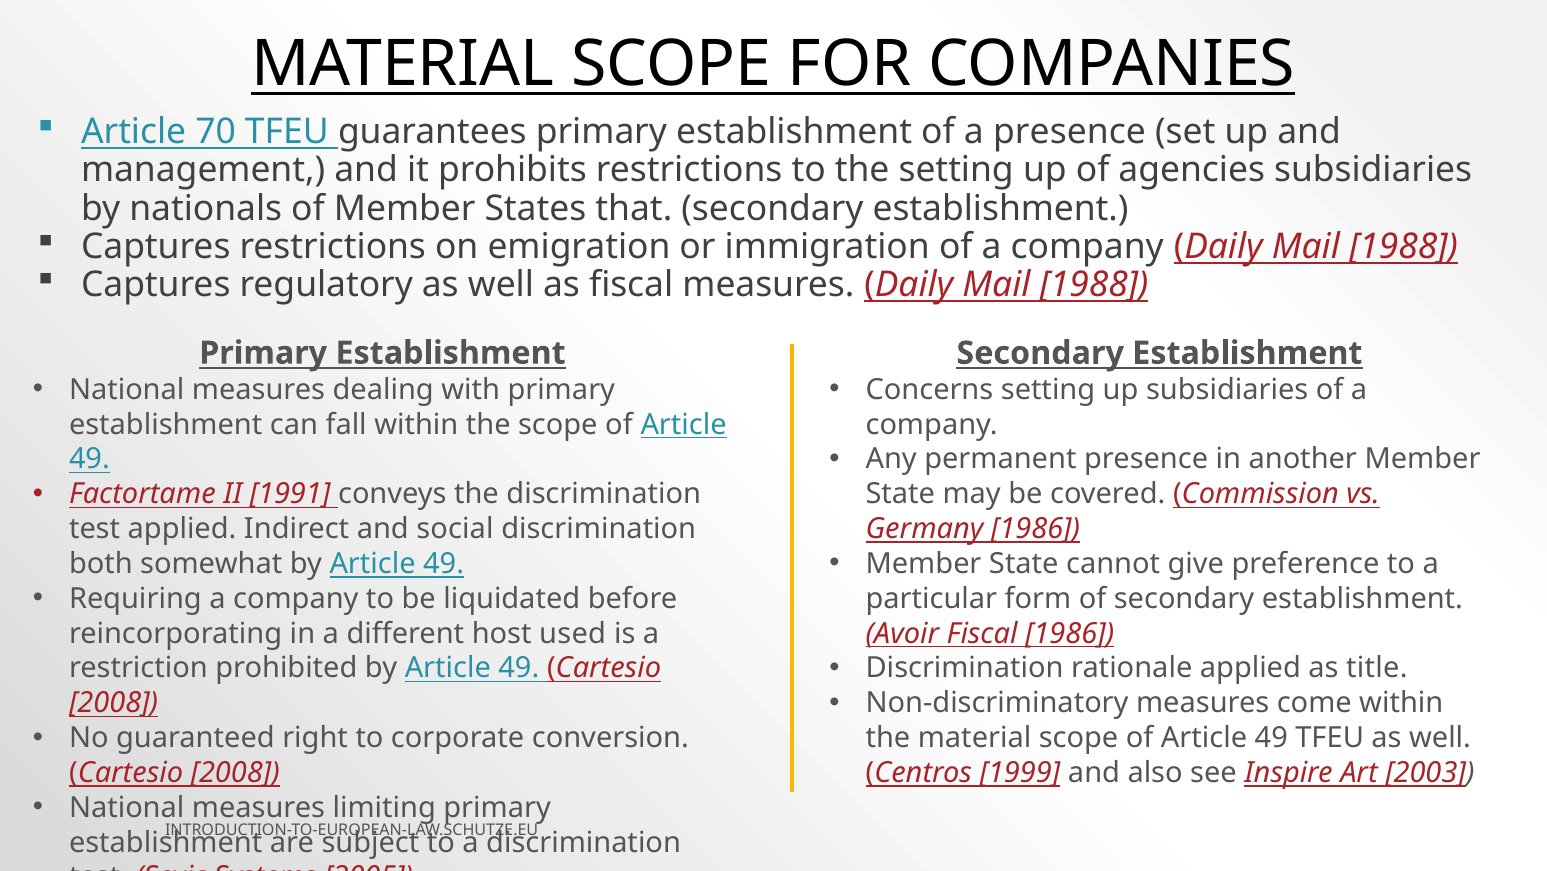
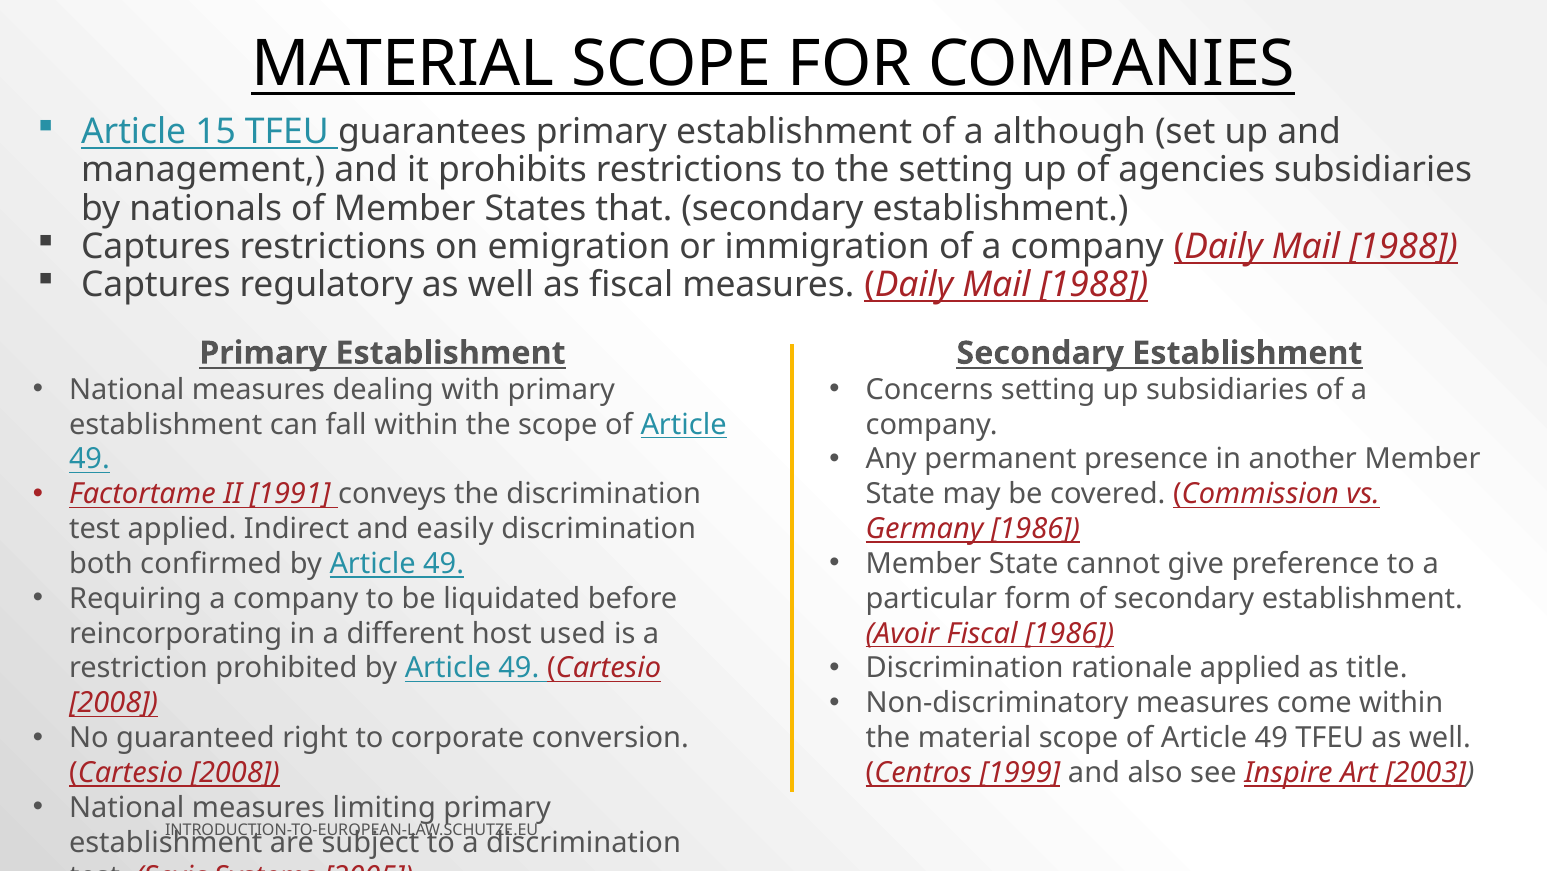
70: 70 -> 15
a presence: presence -> although
social: social -> easily
somewhat: somewhat -> confirmed
